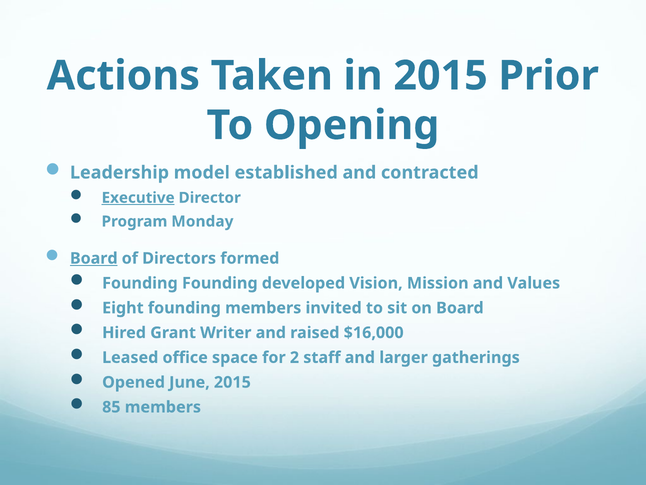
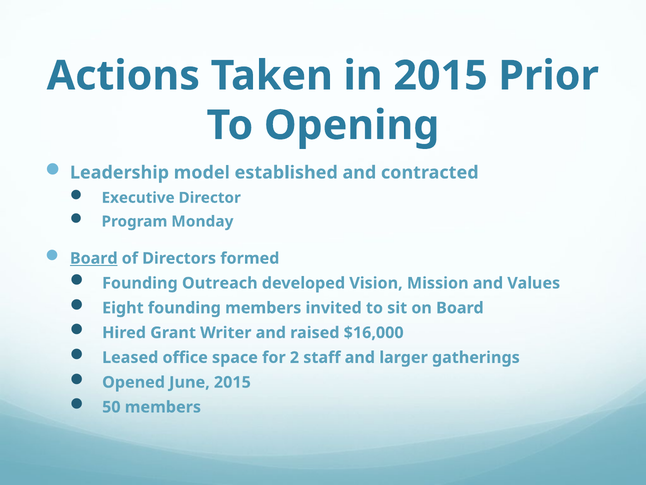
Executive underline: present -> none
Founding Founding: Founding -> Outreach
85: 85 -> 50
